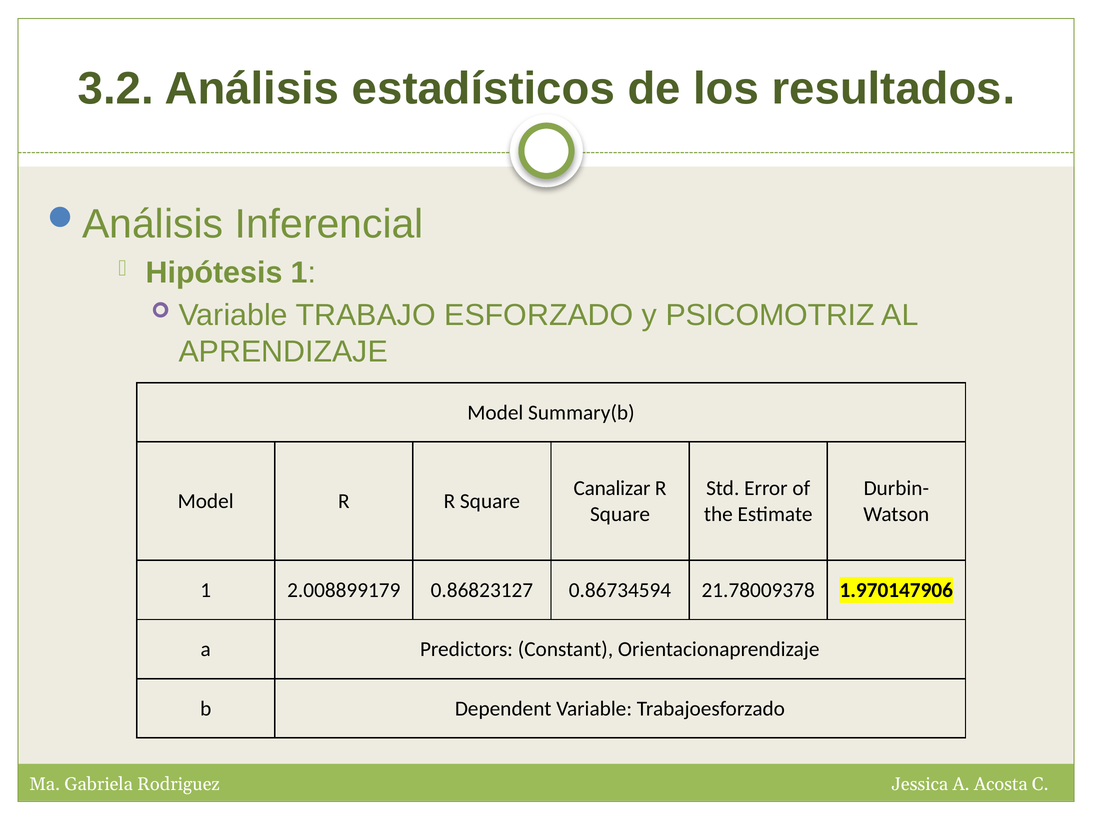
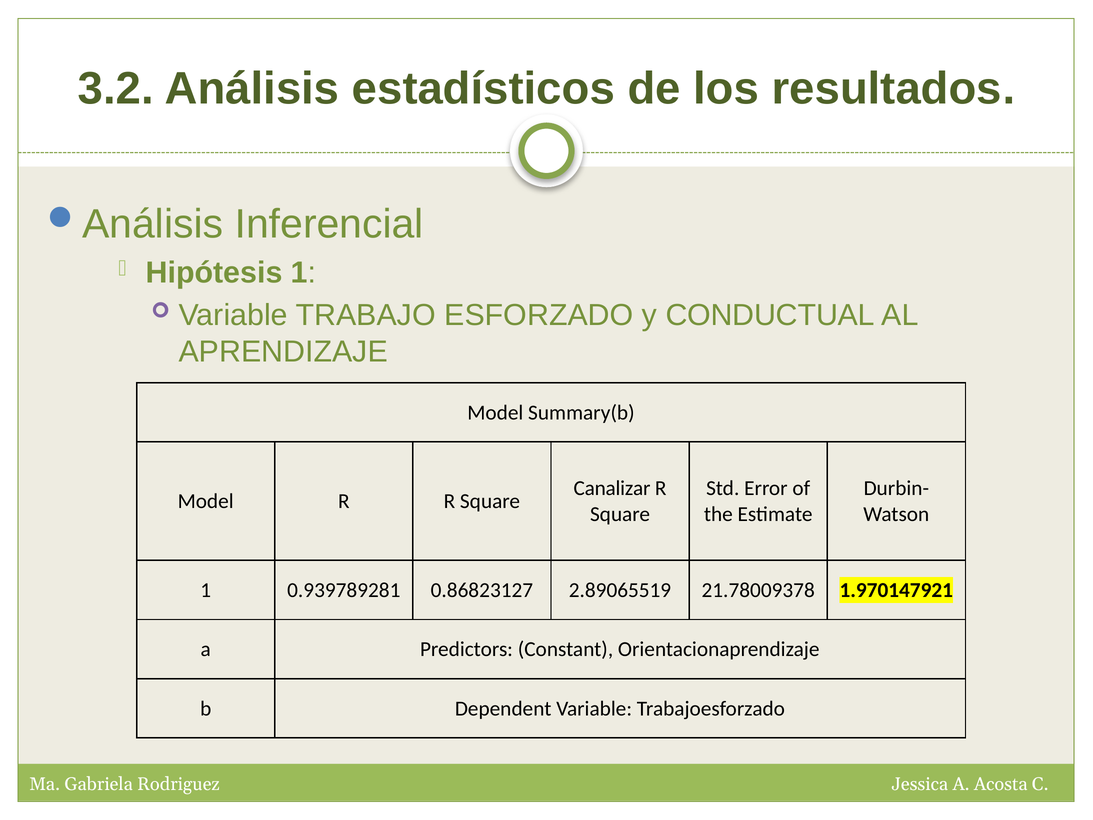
PSICOMOTRIZ: PSICOMOTRIZ -> CONDUCTUAL
2.008899179: 2.008899179 -> 0.939789281
0.86734594: 0.86734594 -> 2.89065519
1.970147906: 1.970147906 -> 1.970147921
